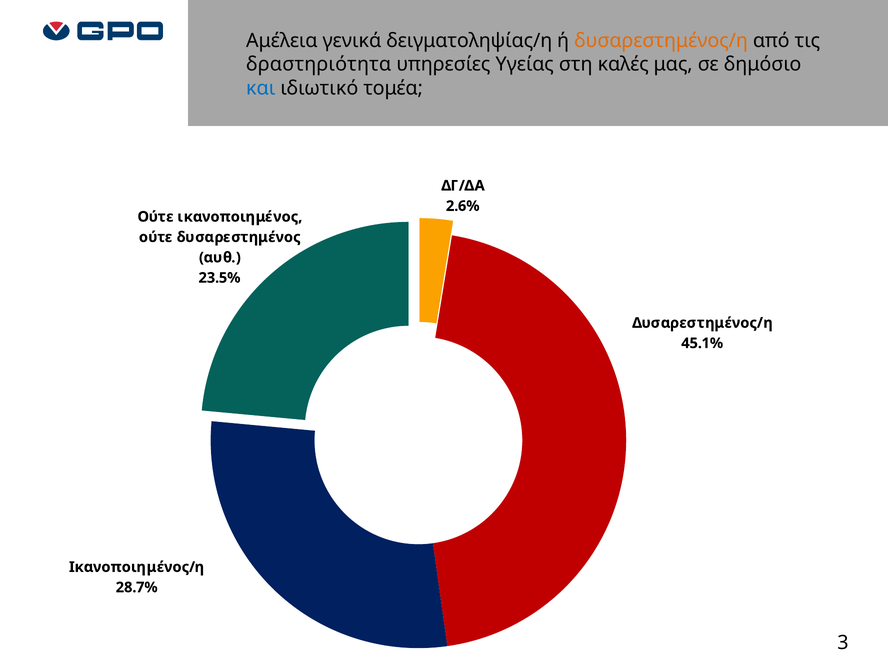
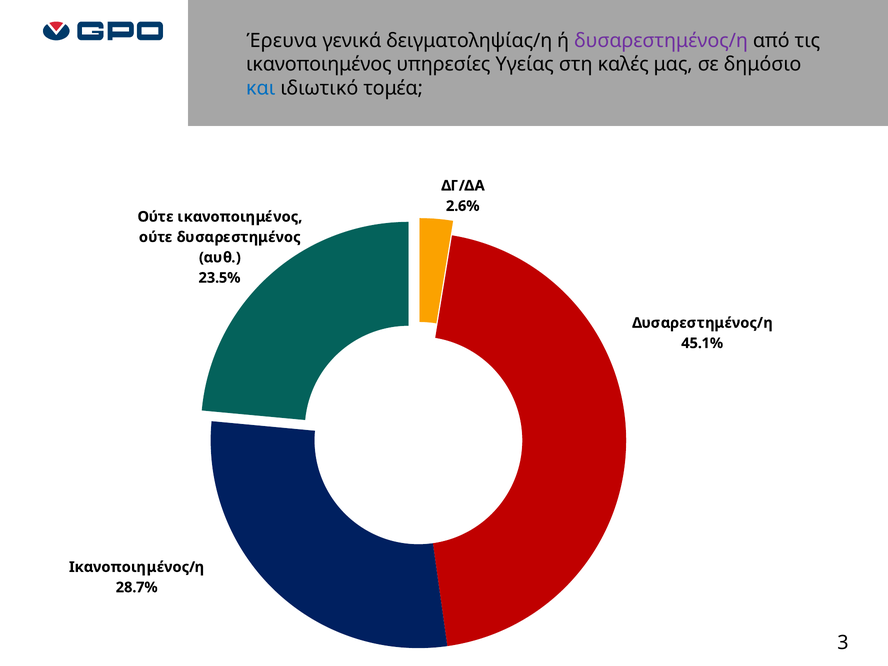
Αμέλεια: Αμέλεια -> Έρευνα
δυσαρεστημένος/η at (661, 41) colour: orange -> purple
δραστηριότητα at (319, 64): δραστηριότητα -> ικανοποιημένος
